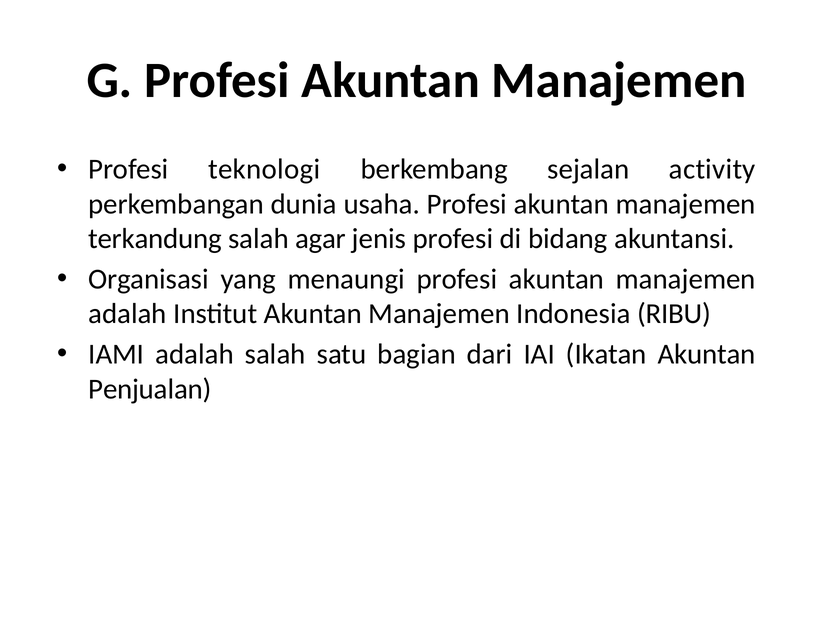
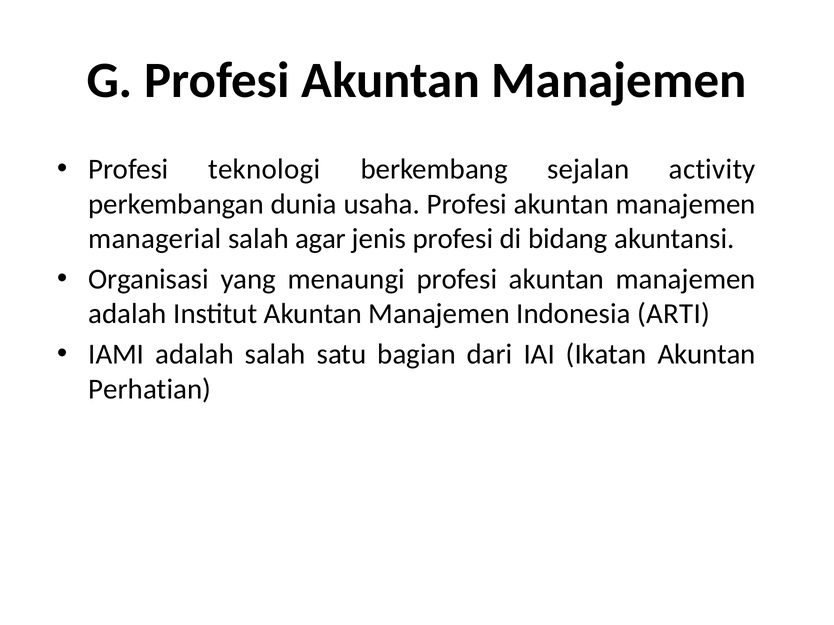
terkandung: terkandung -> managerial
RIBU: RIBU -> ARTI
Penjualan: Penjualan -> Perhatian
